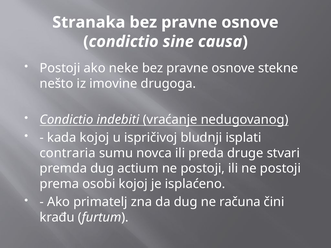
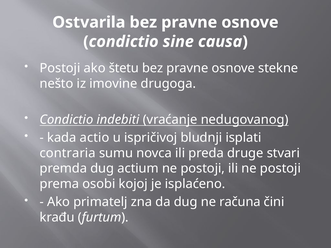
Stranaka: Stranaka -> Ostvarila
neke: neke -> štetu
kada kojoj: kojoj -> actio
